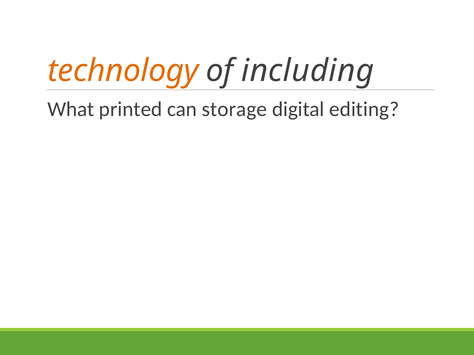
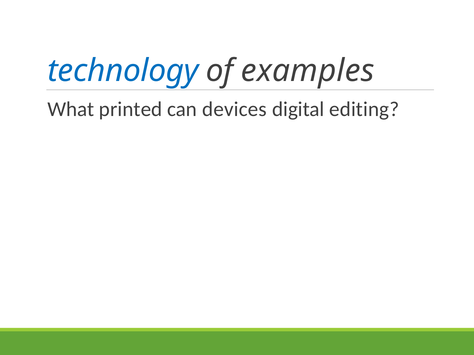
technology colour: orange -> blue
including: including -> examples
storage: storage -> devices
